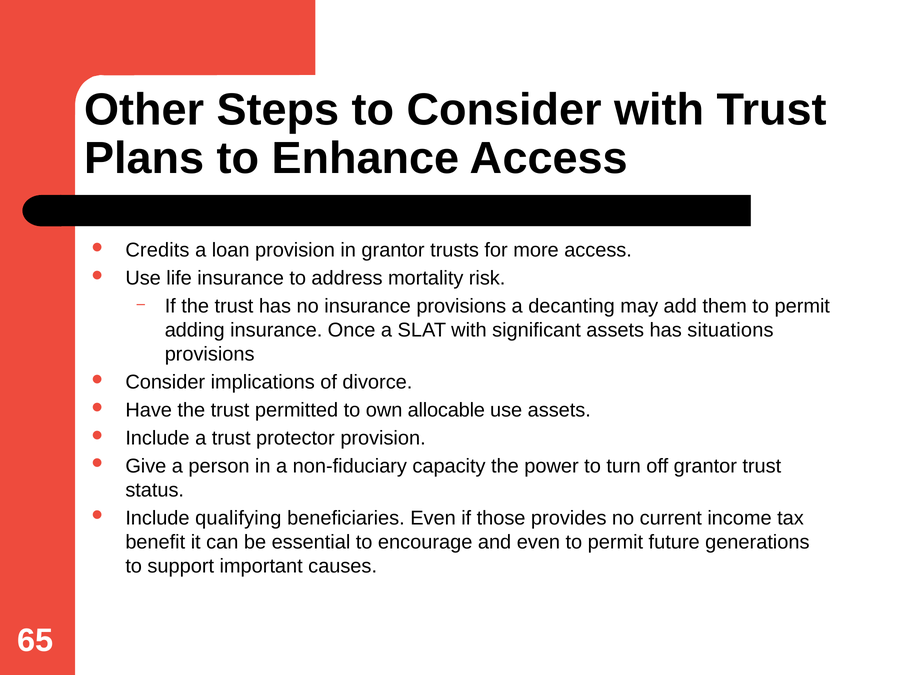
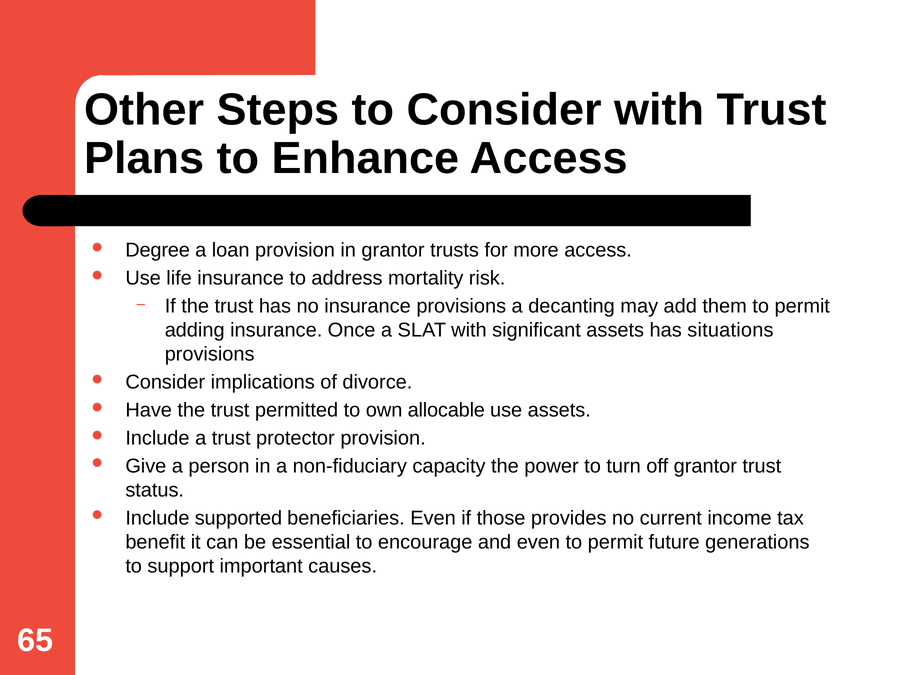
Credits: Credits -> Degree
qualifying: qualifying -> supported
